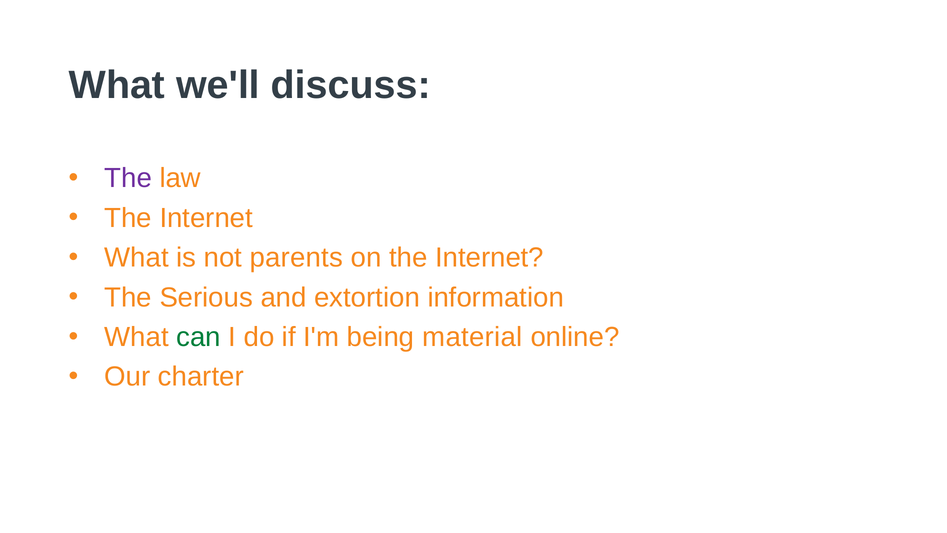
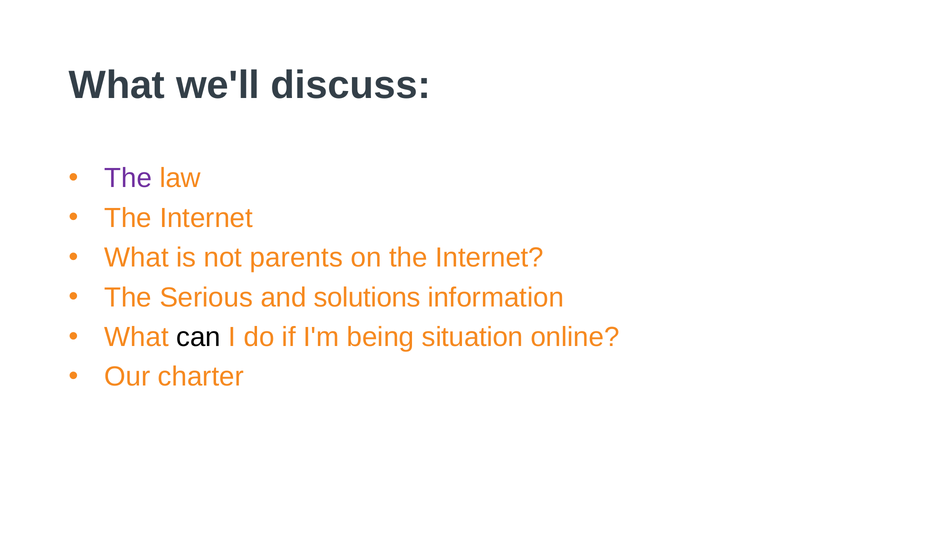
extortion: extortion -> solutions
can colour: green -> black
material: material -> situation
